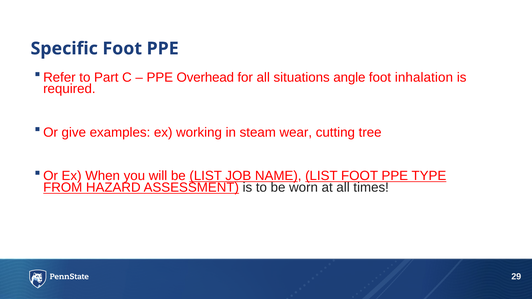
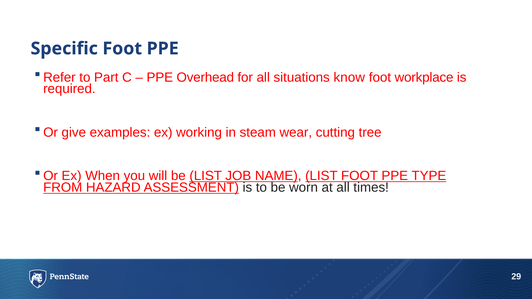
angle: angle -> know
inhalation: inhalation -> workplace
